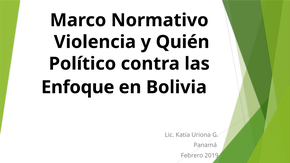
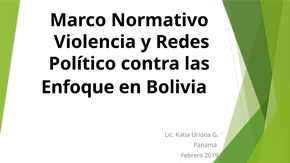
Quién: Quién -> Redes
